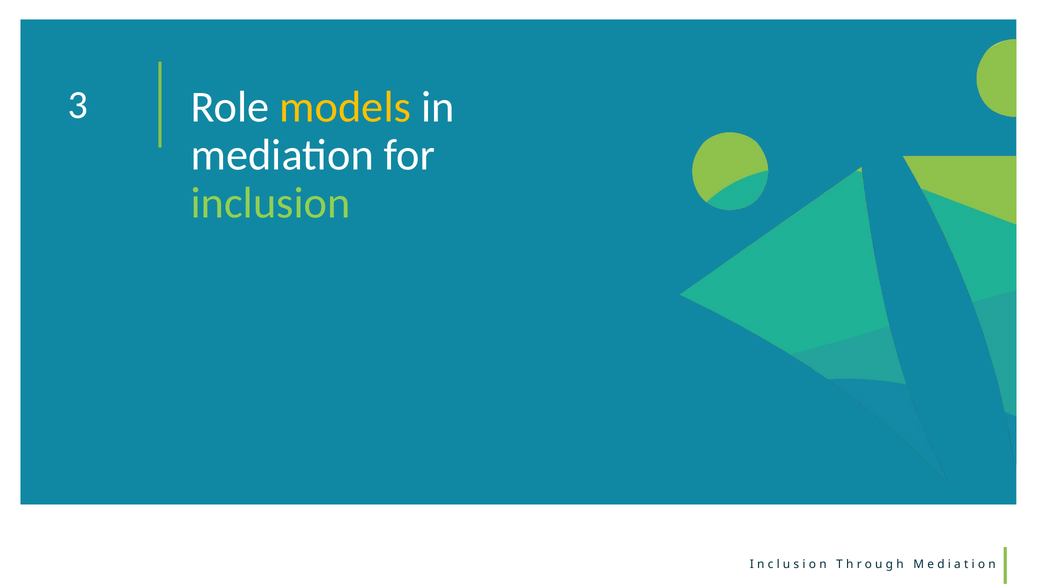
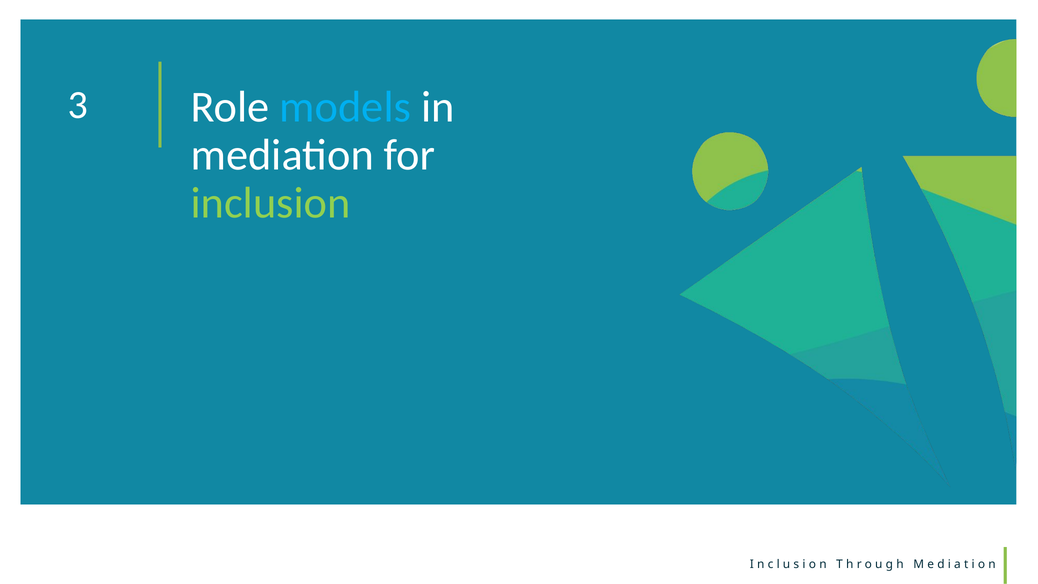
models colour: yellow -> light blue
